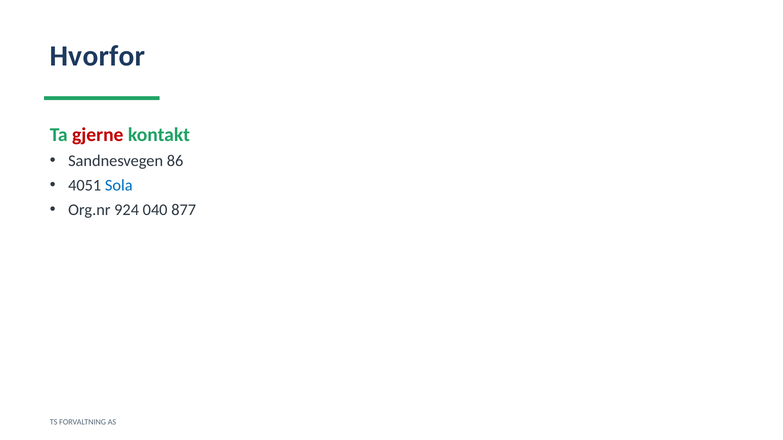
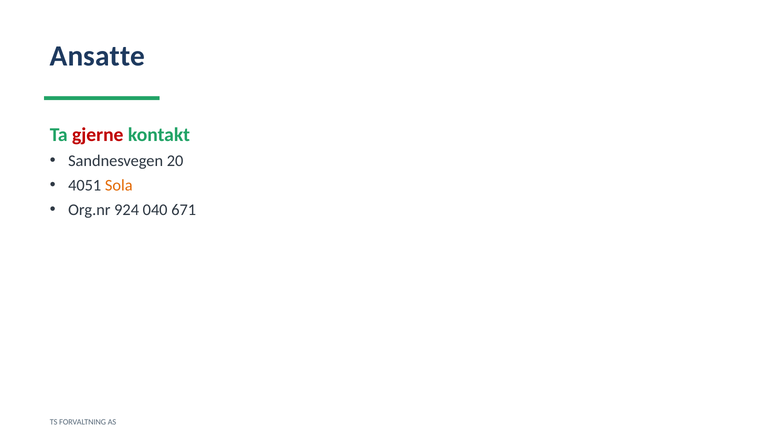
Hvorfor: Hvorfor -> Ansatte
86: 86 -> 20
Sola colour: blue -> orange
877: 877 -> 671
